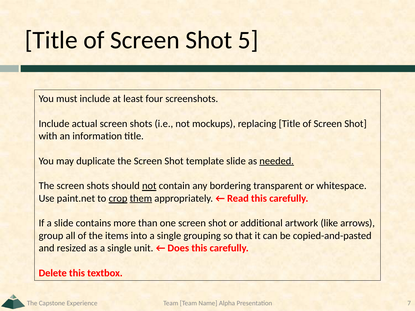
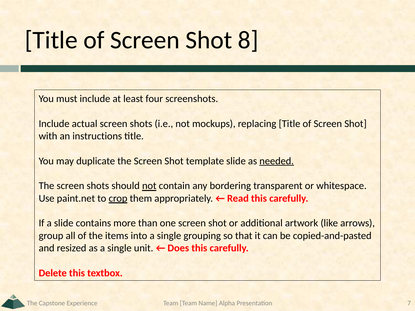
5: 5 -> 8
information: information -> instructions
them underline: present -> none
